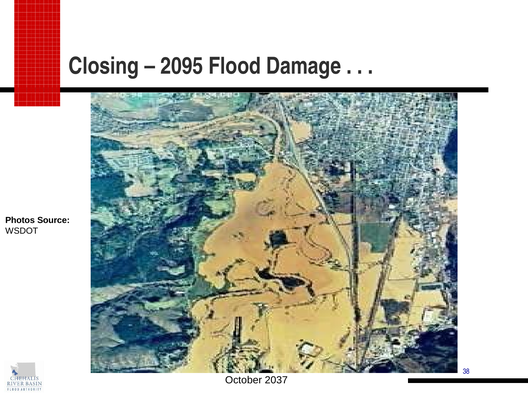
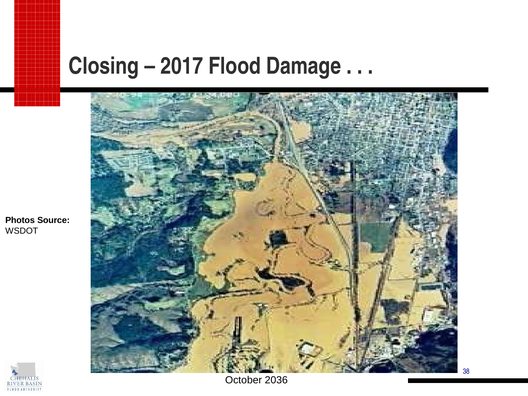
2095: 2095 -> 2017
2037: 2037 -> 2036
